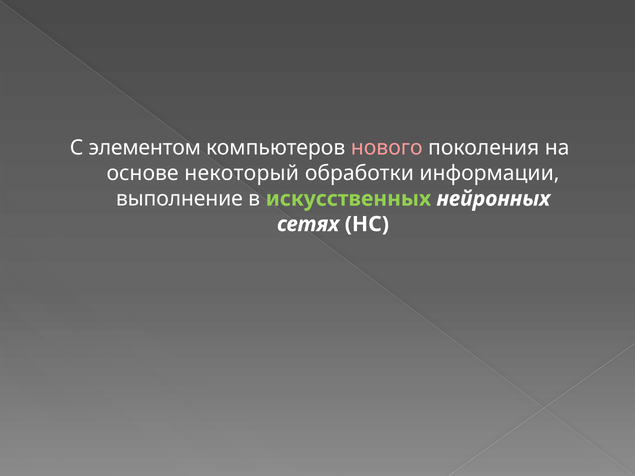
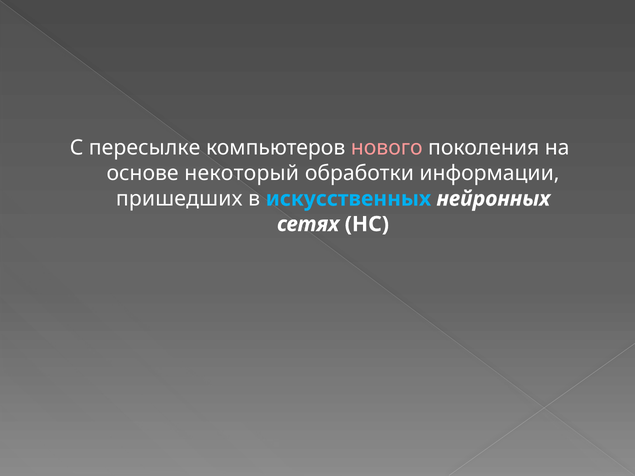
элементом: элементом -> пересылке
выполнение: выполнение -> пришедших
искусственных colour: light green -> light blue
